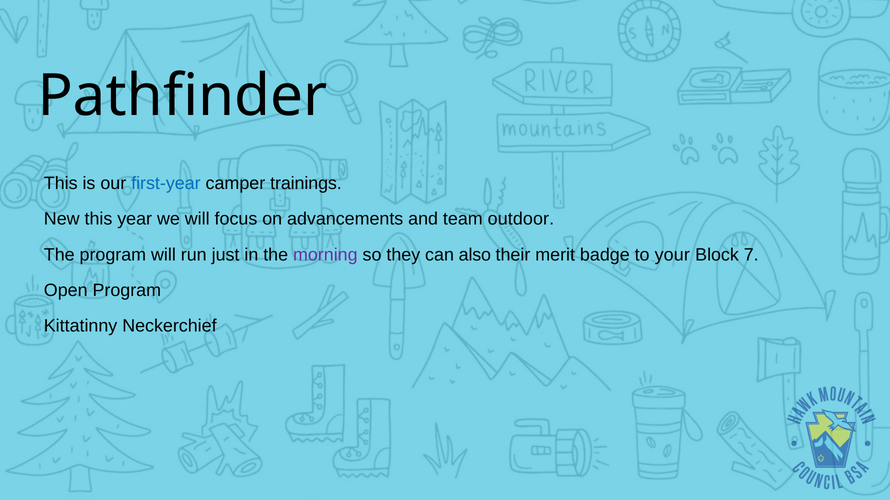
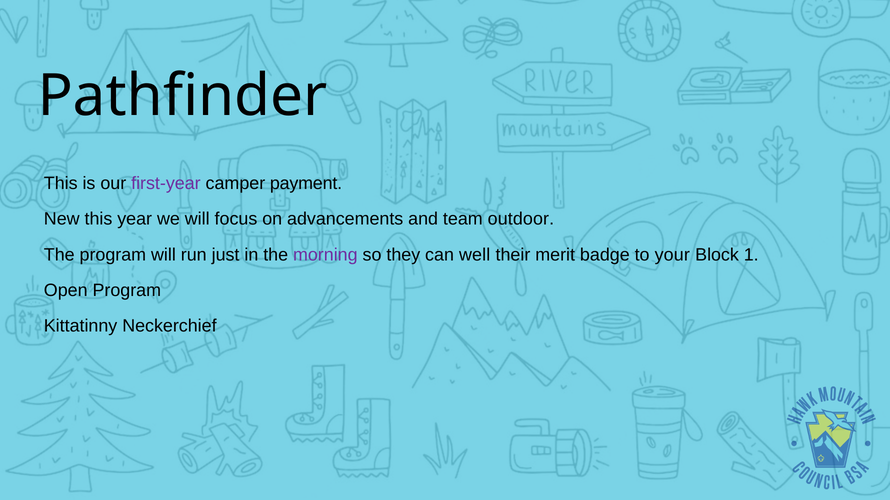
first-year colour: blue -> purple
trainings: trainings -> payment
also: also -> well
7: 7 -> 1
